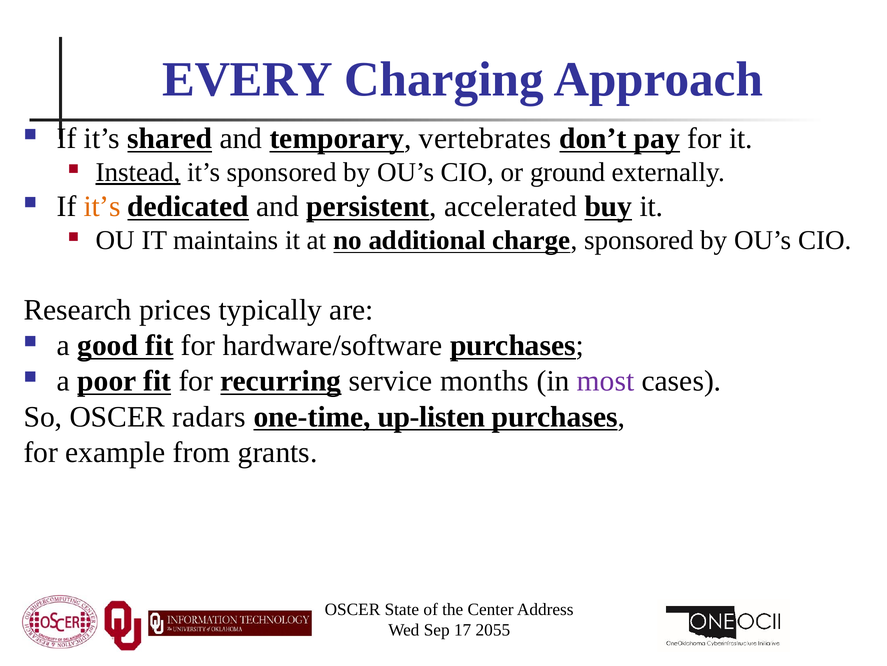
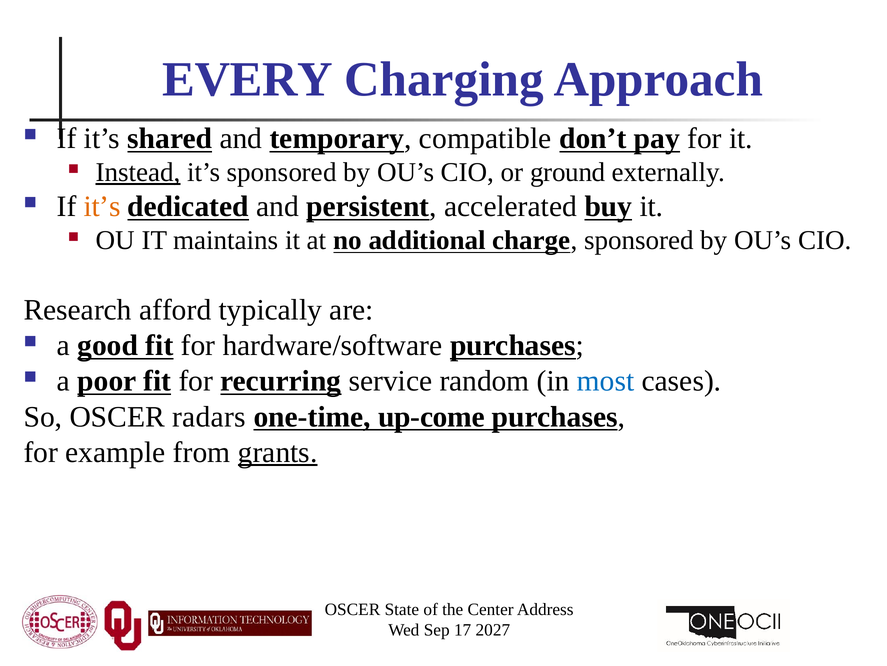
vertebrates: vertebrates -> compatible
prices: prices -> afford
months: months -> random
most colour: purple -> blue
up-listen: up-listen -> up-come
grants underline: none -> present
2055: 2055 -> 2027
